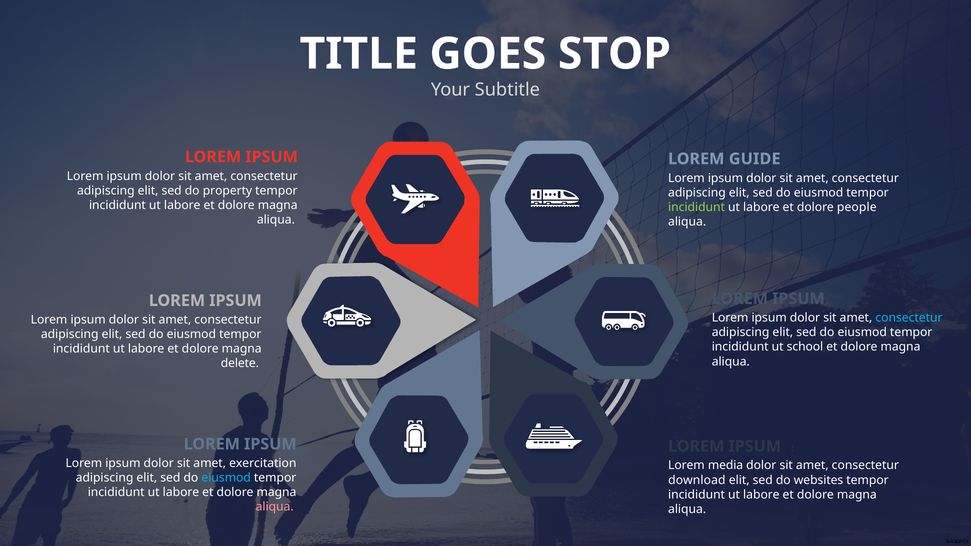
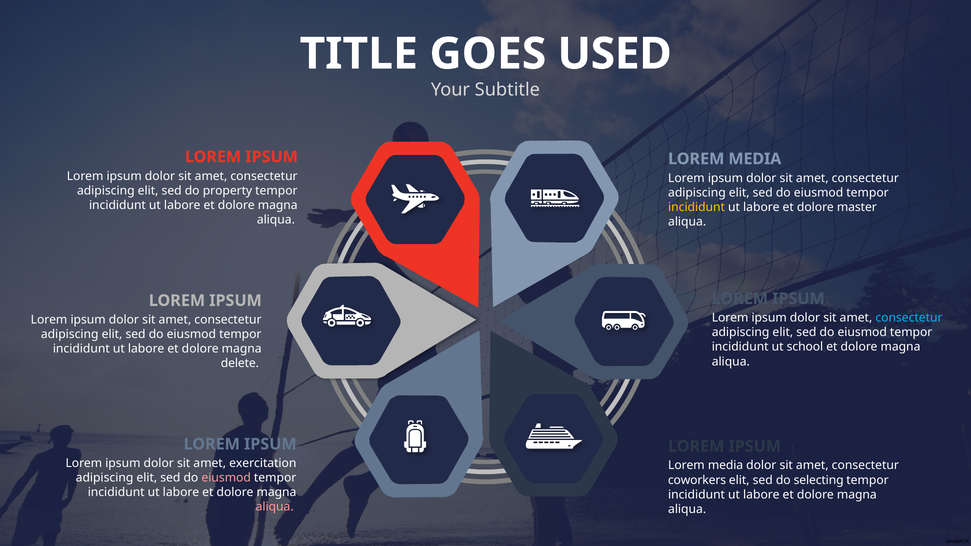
STOP: STOP -> USED
GUIDE at (755, 159): GUIDE -> MEDIA
incididunt at (697, 207) colour: light green -> yellow
people: people -> master
eiusmod at (226, 478) colour: light blue -> pink
download: download -> coworkers
websites: websites -> selecting
